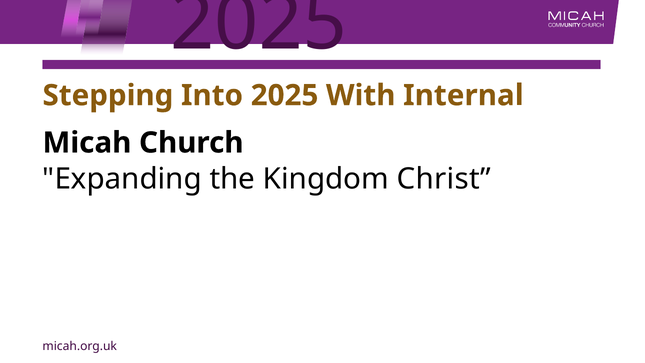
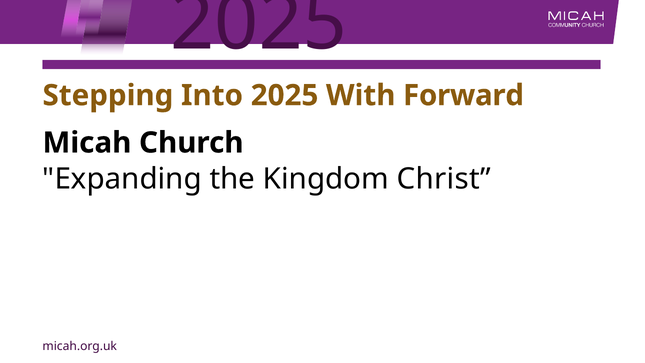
Internal: Internal -> Forward
